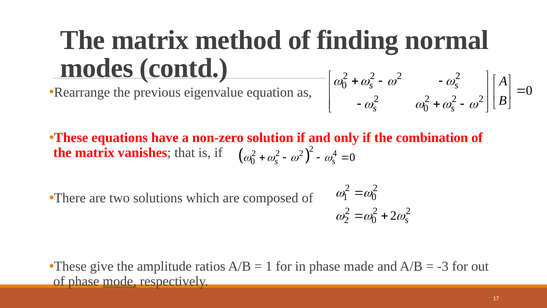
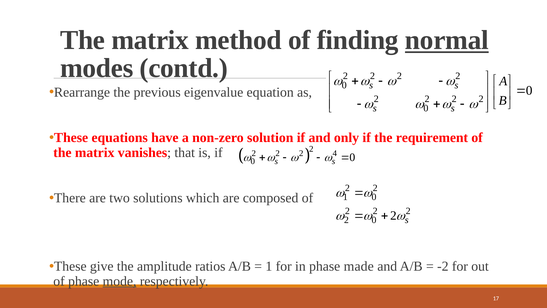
normal underline: none -> present
combination: combination -> requirement
-3: -3 -> -2
